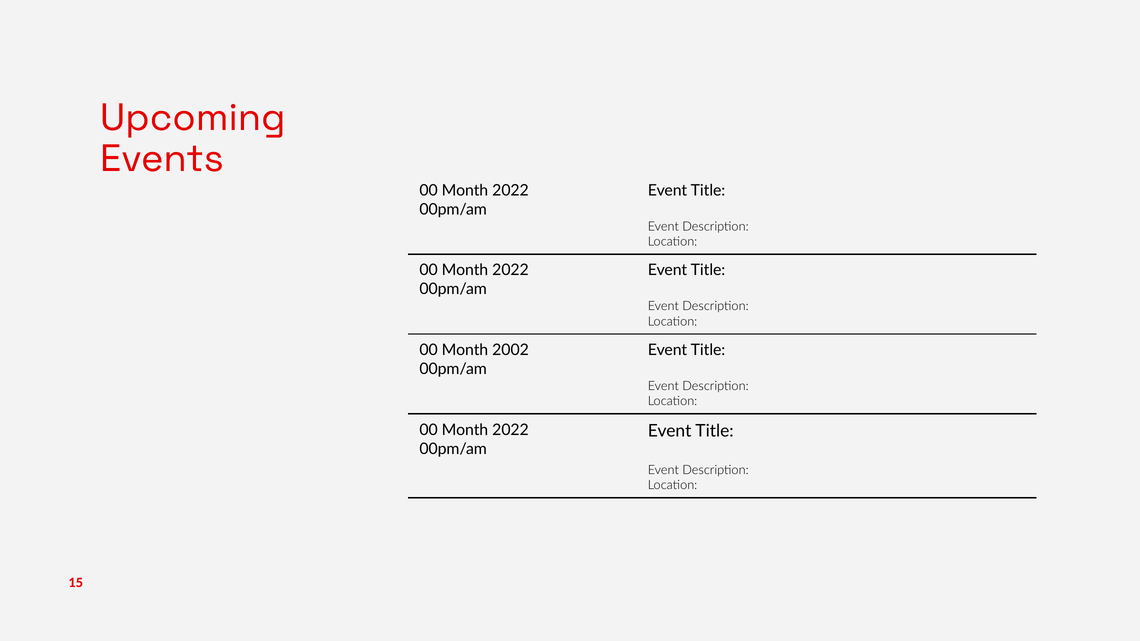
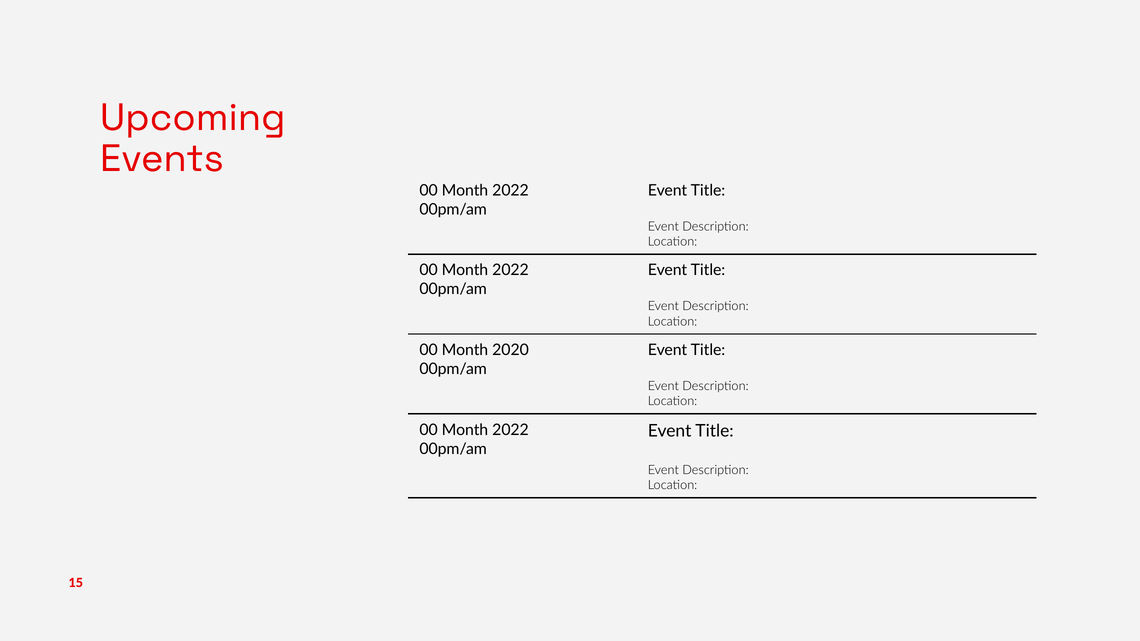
2002: 2002 -> 2020
